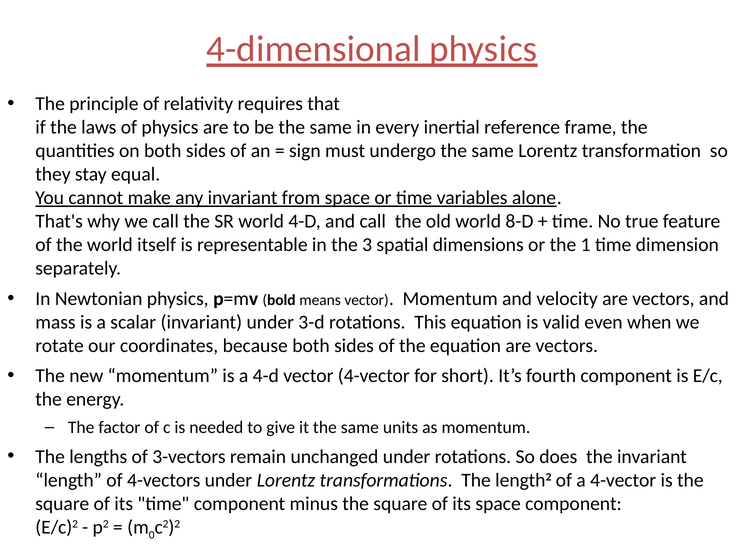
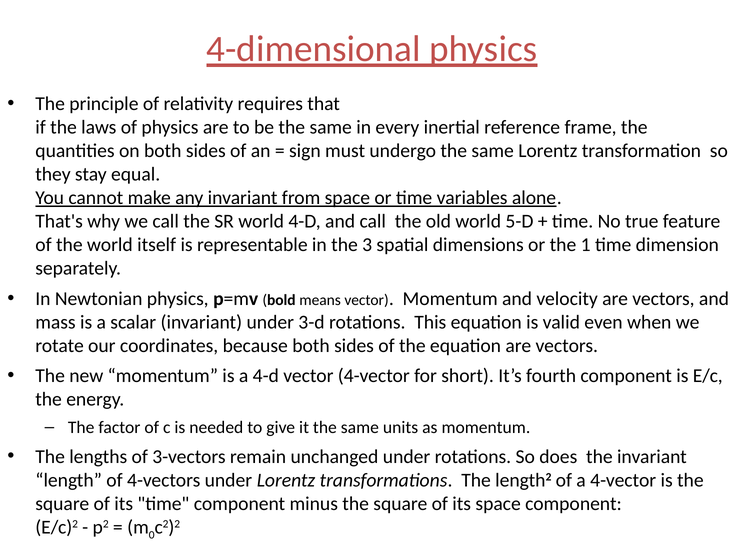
8-D: 8-D -> 5-D
